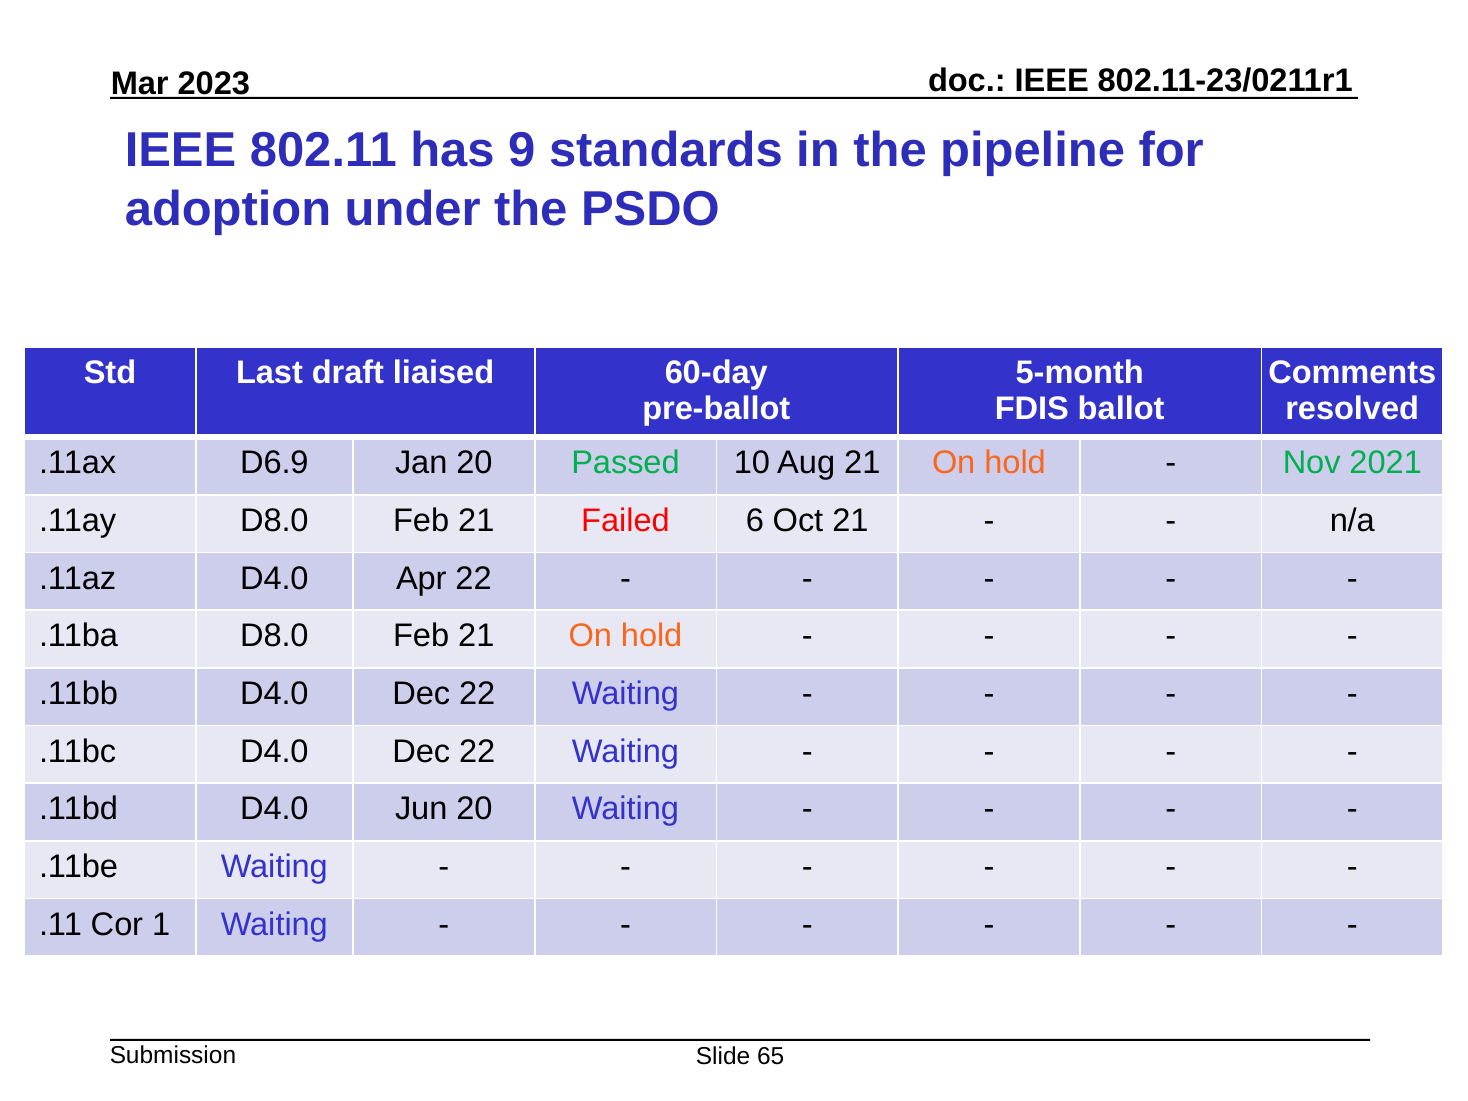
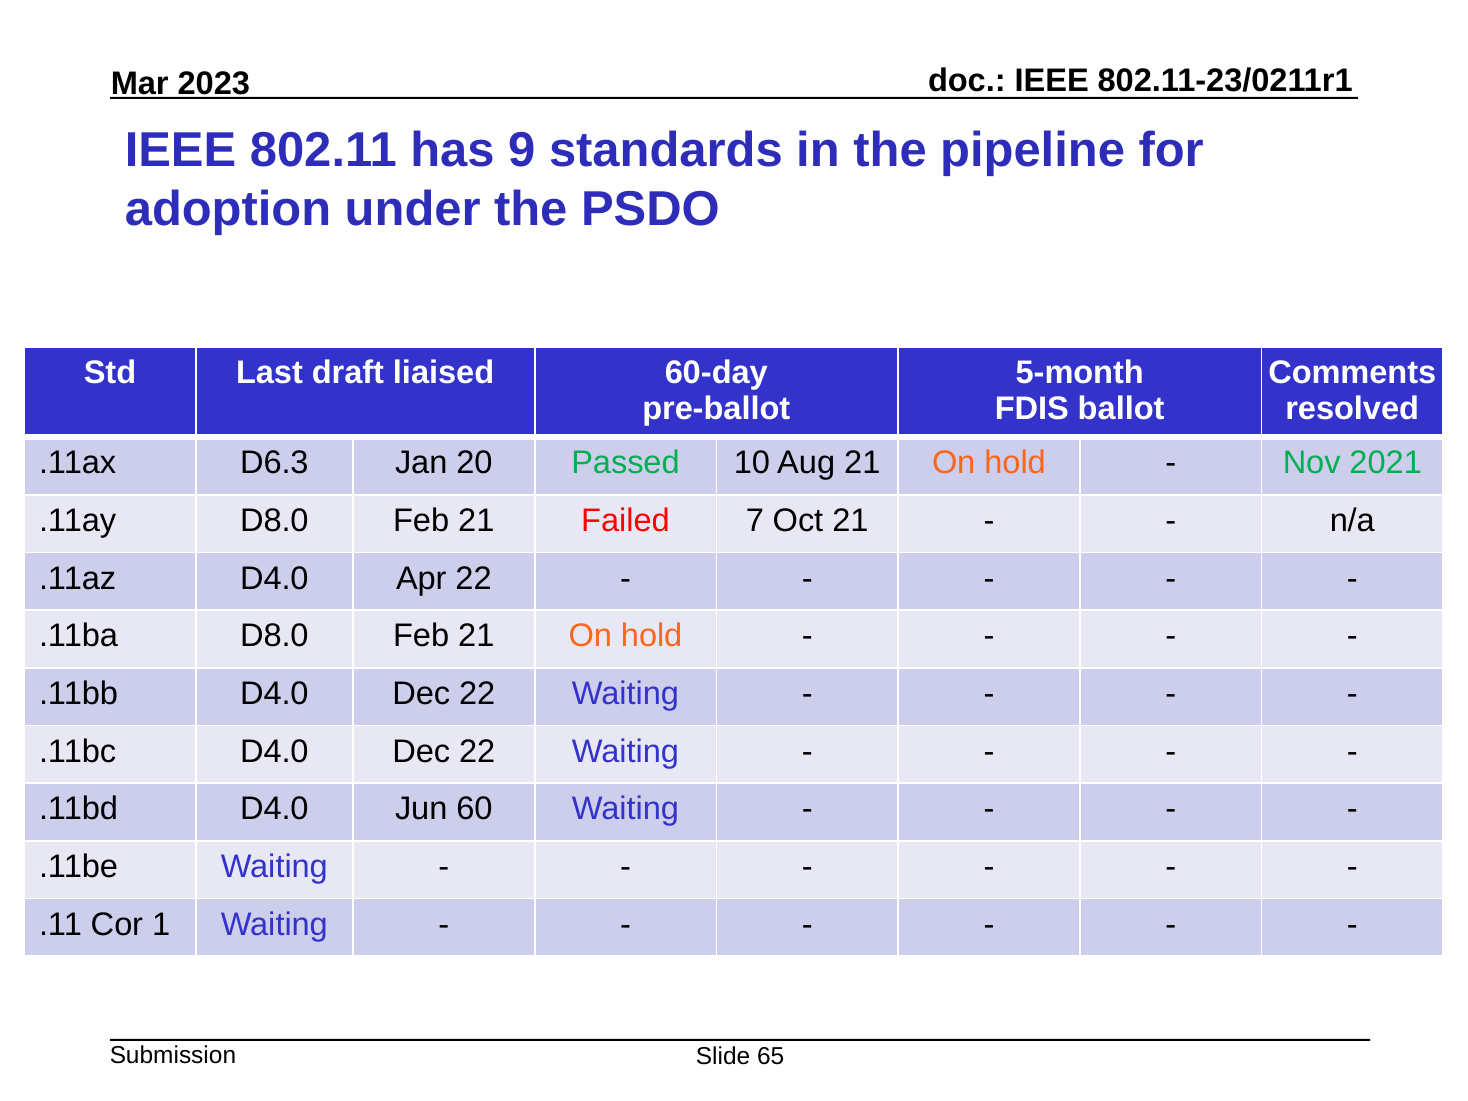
D6.9: D6.9 -> D6.3
6: 6 -> 7
Jun 20: 20 -> 60
